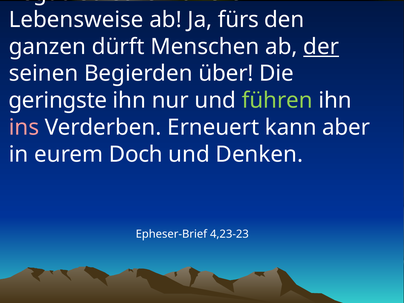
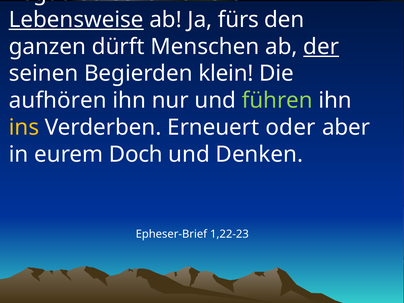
Lebensweise underline: none -> present
über: über -> klein
geringste: geringste -> aufhören
ins colour: pink -> yellow
kann: kann -> oder
4,23-23: 4,23-23 -> 1,22-23
